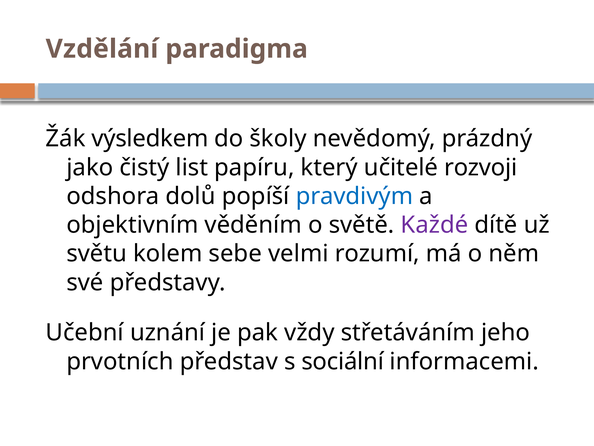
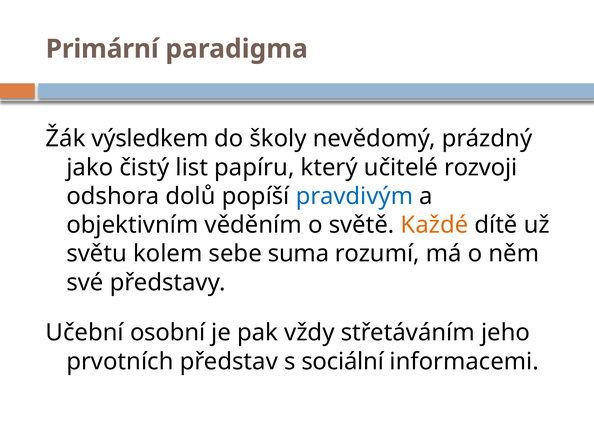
Vzdělání: Vzdělání -> Primární
Každé colour: purple -> orange
velmi: velmi -> suma
uznání: uznání -> osobní
